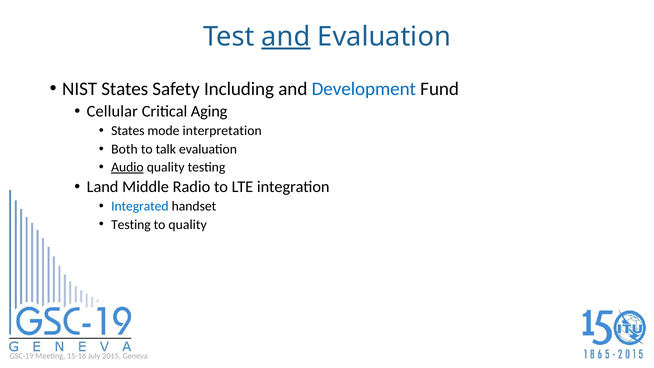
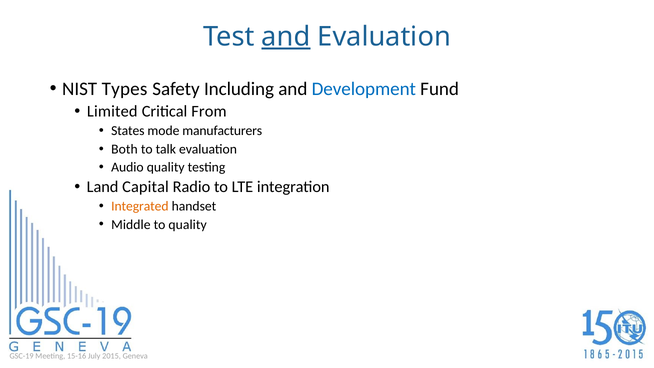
NIST States: States -> Types
Cellular: Cellular -> Limited
Aging: Aging -> From
interpretation: interpretation -> manufacturers
Audio underline: present -> none
Middle: Middle -> Capital
Integrated colour: blue -> orange
Testing at (131, 224): Testing -> Middle
